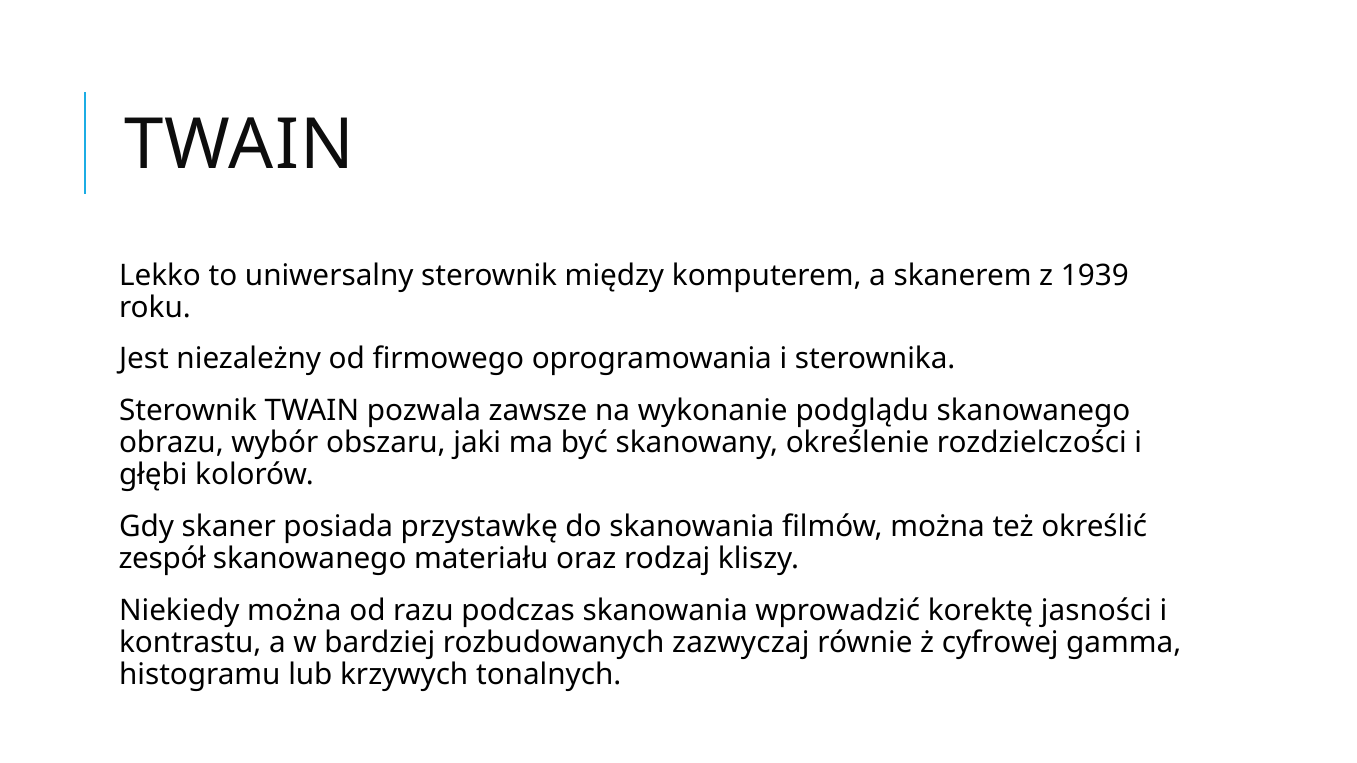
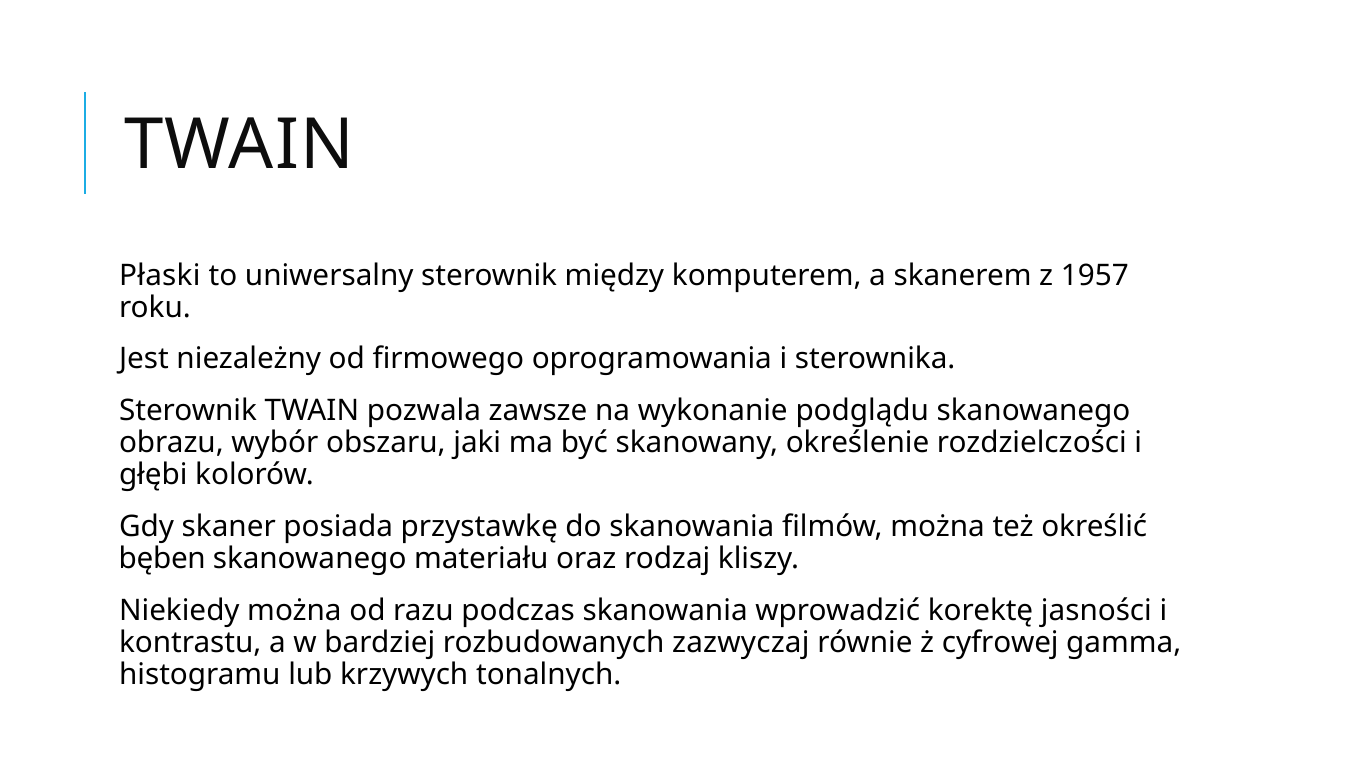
Lekko: Lekko -> Płaski
1939: 1939 -> 1957
zespół: zespół -> bęben
